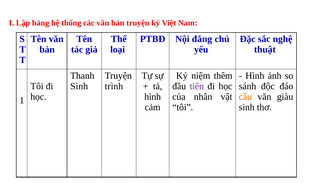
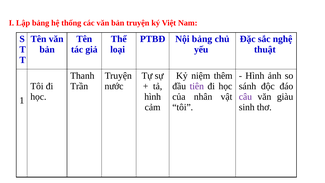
Nội đắng: đắng -> bảng
Sinh at (79, 86): Sinh -> Trần
trình: trình -> nước
câu colour: orange -> purple
